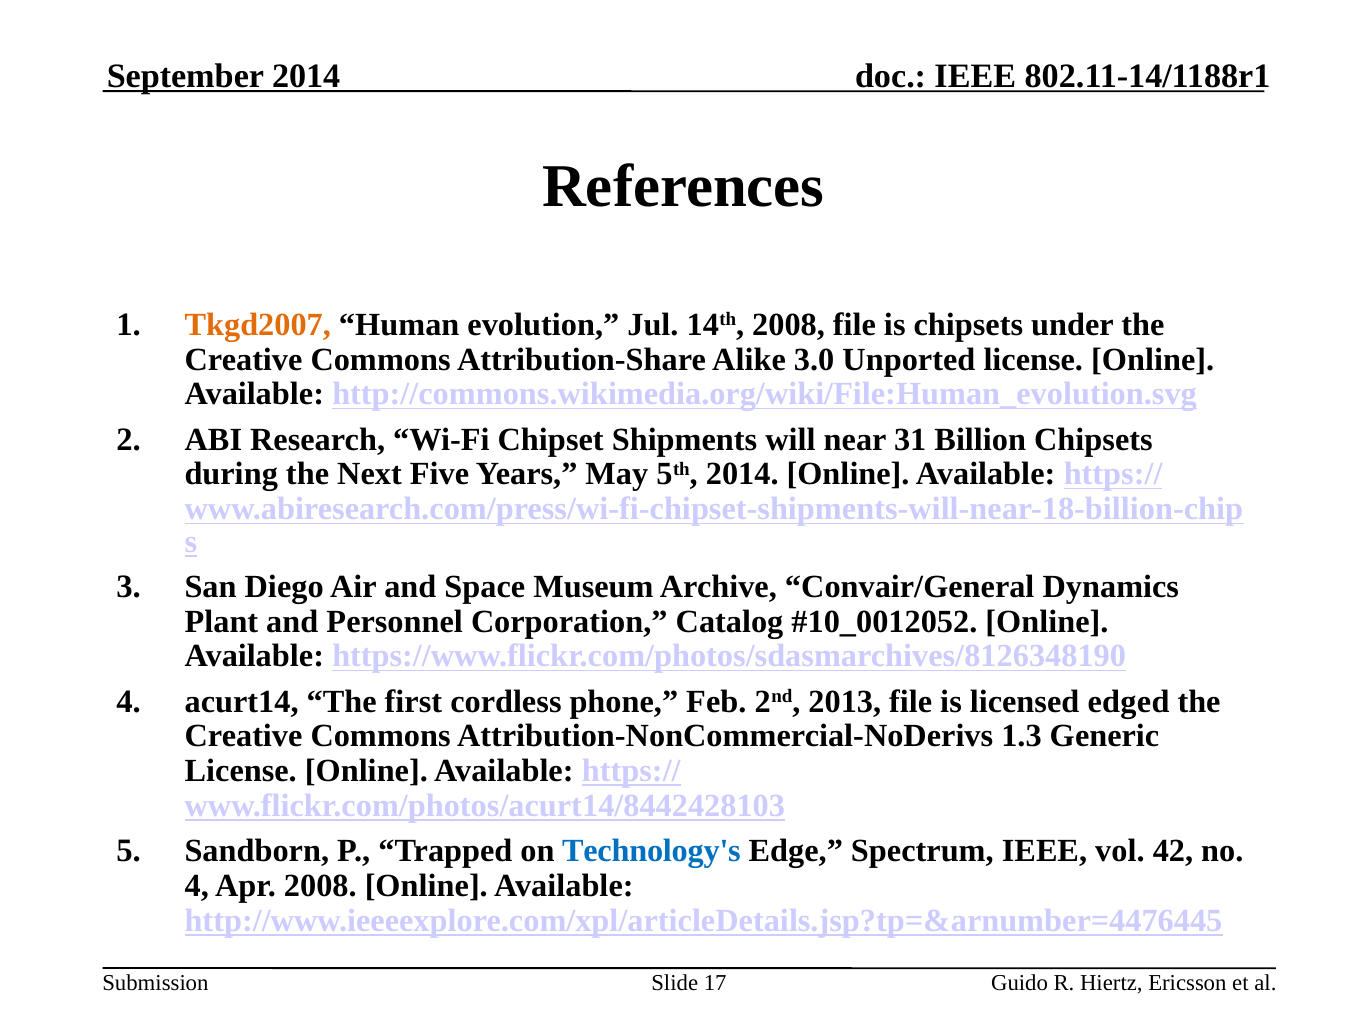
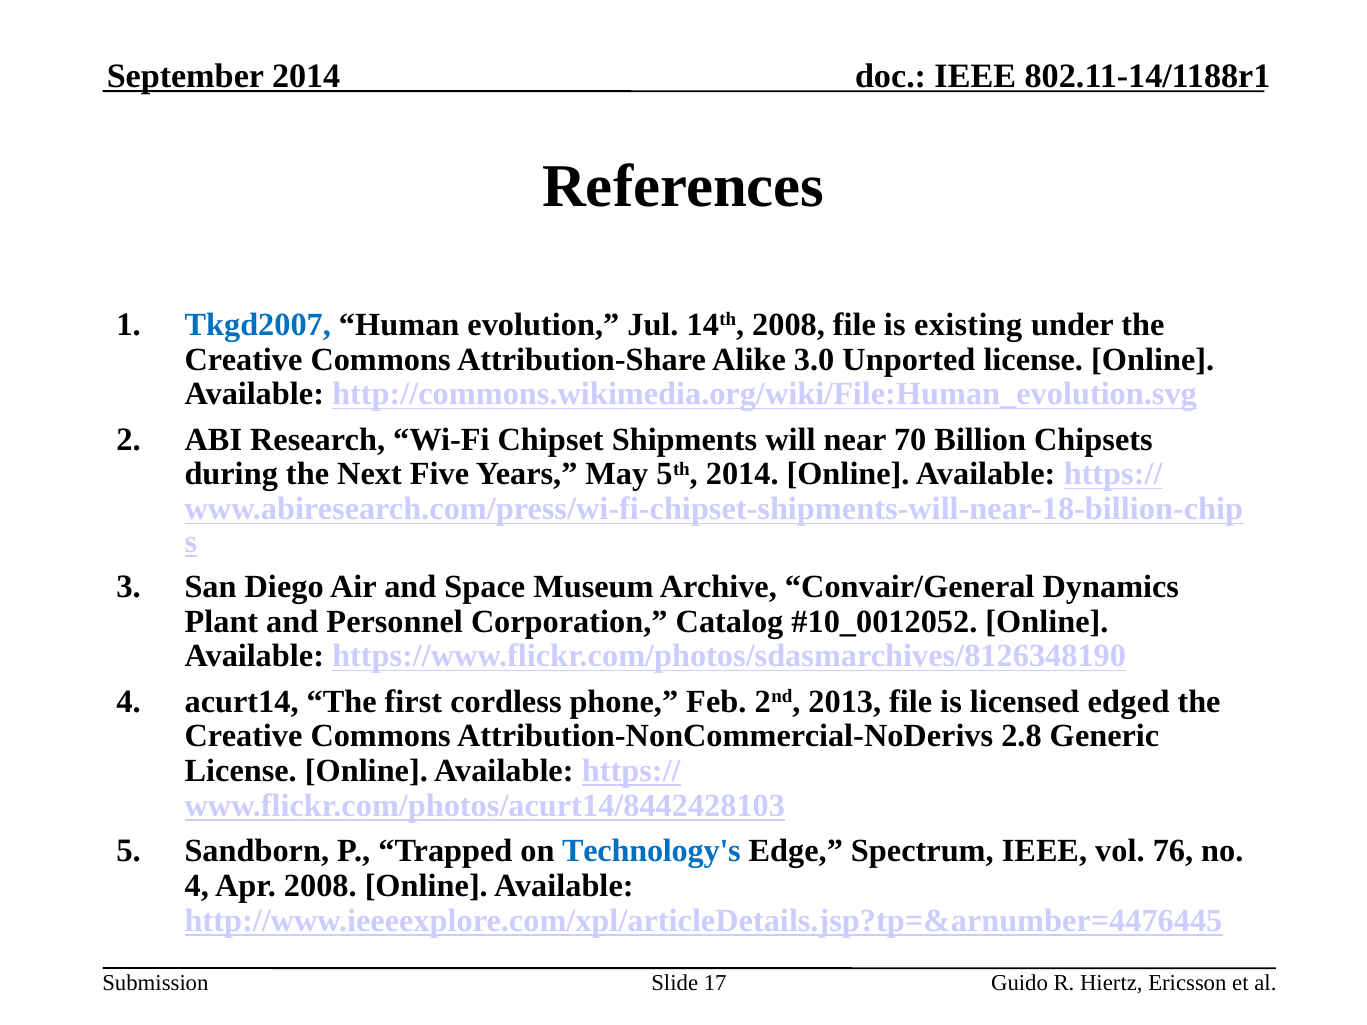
Tkgd2007 colour: orange -> blue
is chipsets: chipsets -> existing
31: 31 -> 70
1.3: 1.3 -> 2.8
42: 42 -> 76
